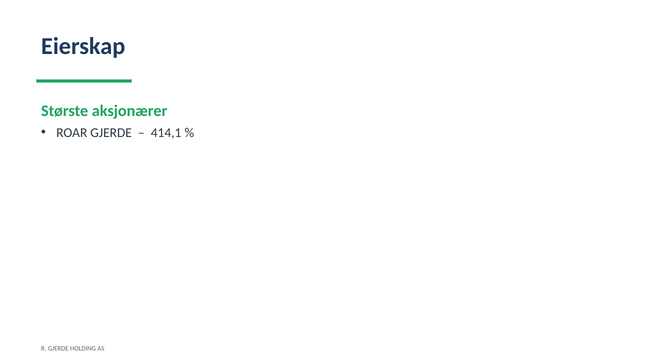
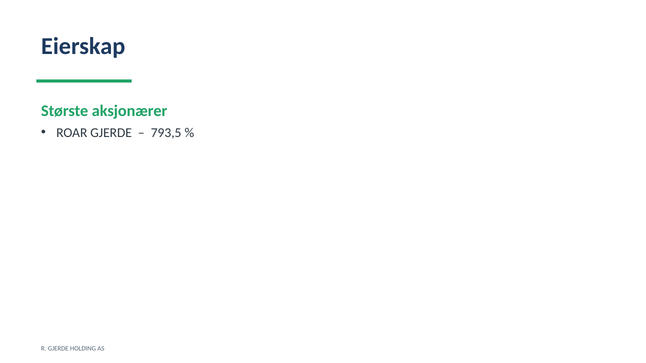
414,1: 414,1 -> 793,5
